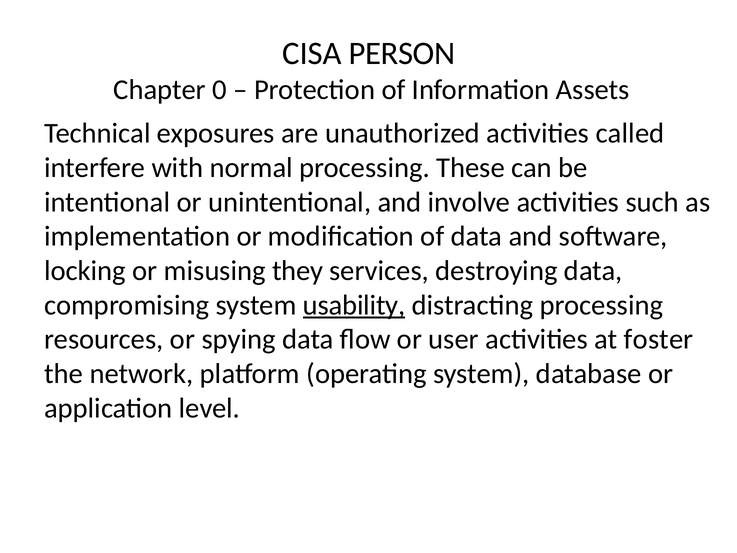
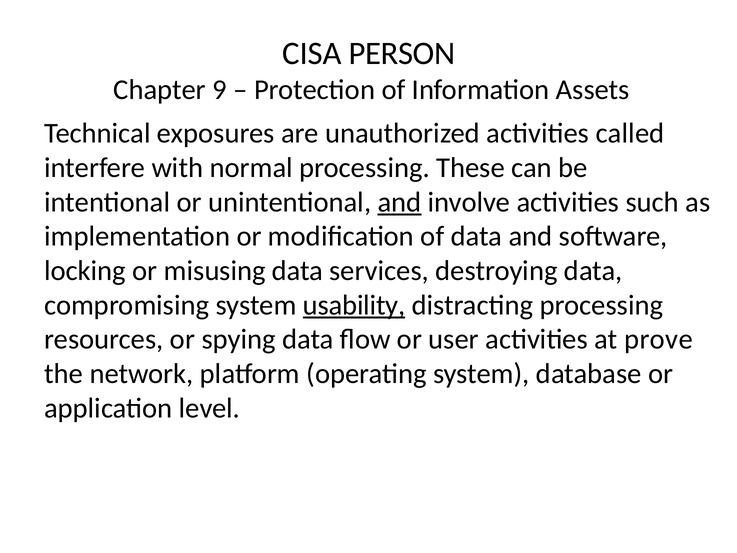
0: 0 -> 9
and at (400, 202) underline: none -> present
misusing they: they -> data
foster: foster -> prove
